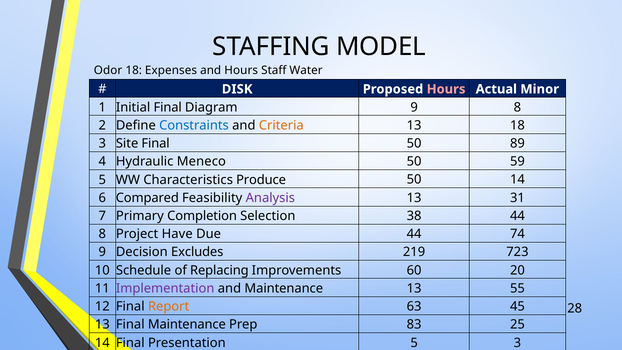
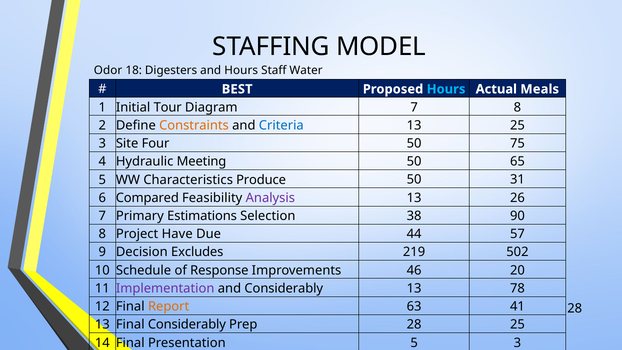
Expenses: Expenses -> Digesters
DISK: DISK -> BEST
Hours at (446, 89) colour: pink -> light blue
Minor: Minor -> Meals
Initial Final: Final -> Tour
Diagram 9: 9 -> 7
Constraints colour: blue -> orange
Criteria colour: orange -> blue
13 18: 18 -> 25
Site Final: Final -> Four
89: 89 -> 75
Meneco: Meneco -> Meeting
59: 59 -> 65
50 14: 14 -> 31
31: 31 -> 26
Completion: Completion -> Estimations
38 44: 44 -> 90
74: 74 -> 57
723: 723 -> 502
Replacing: Replacing -> Response
60: 60 -> 46
and Maintenance: Maintenance -> Considerably
55: 55 -> 78
45: 45 -> 41
Final Maintenance: Maintenance -> Considerably
Prep 83: 83 -> 28
